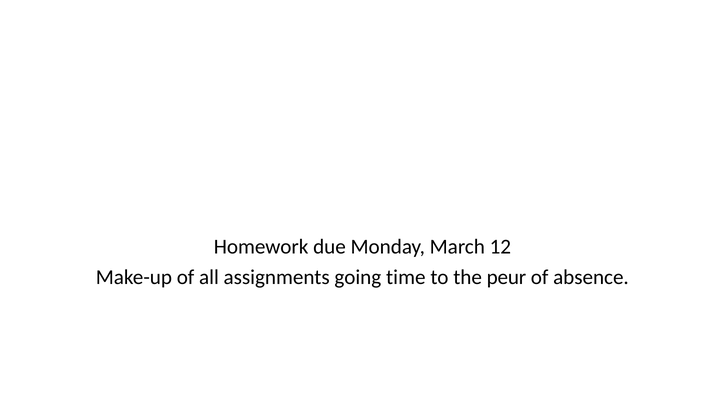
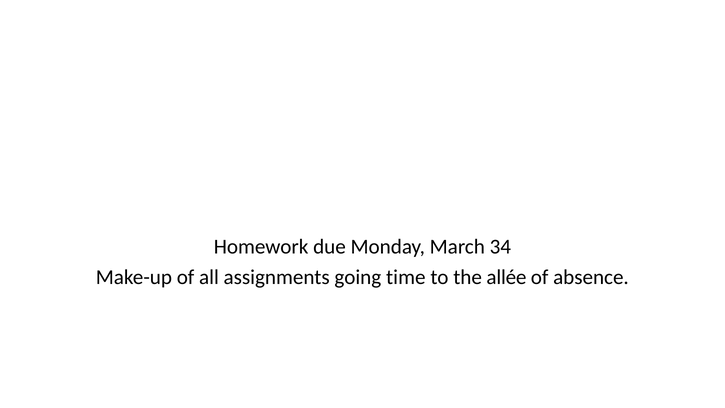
12: 12 -> 34
peur: peur -> allée
